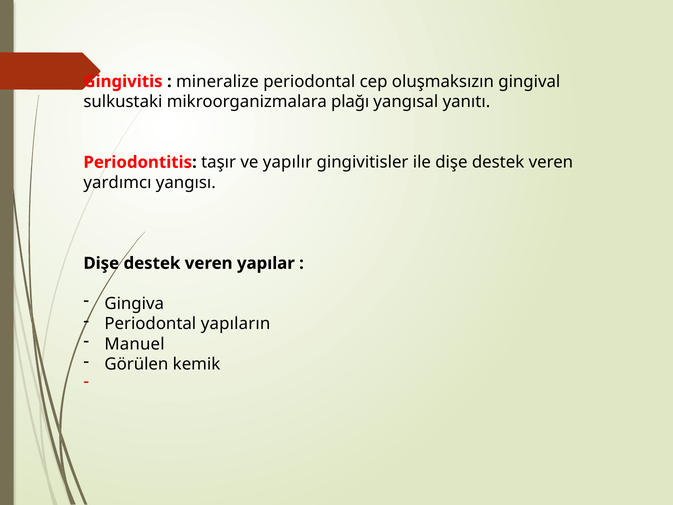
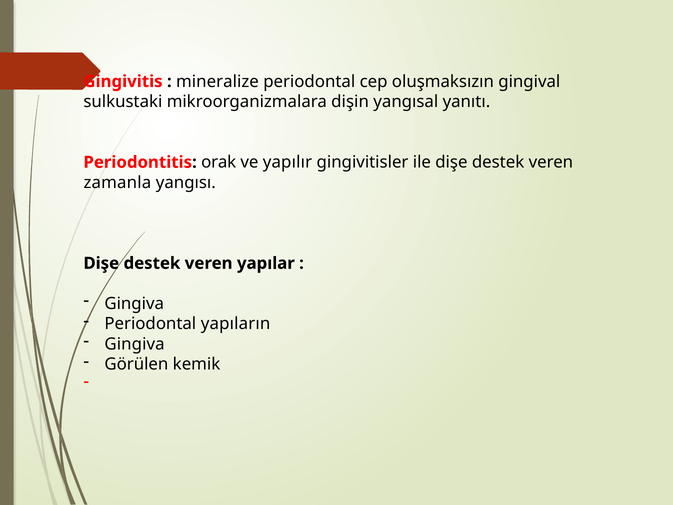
plağı: plağı -> dişin
taşır: taşır -> orak
yardımcı: yardımcı -> zamanla
Manuel at (135, 344): Manuel -> Gingiva
